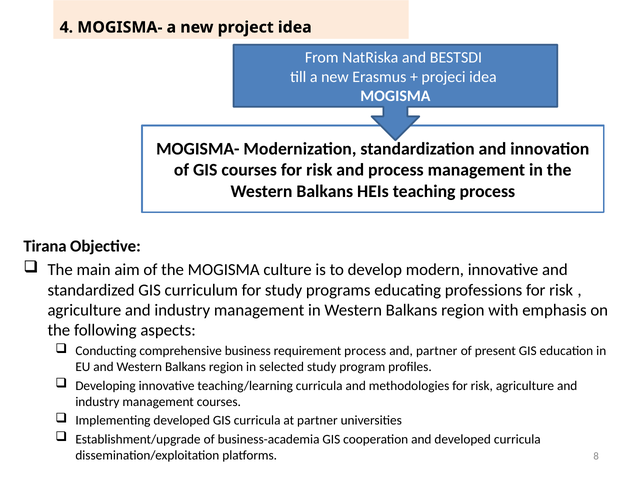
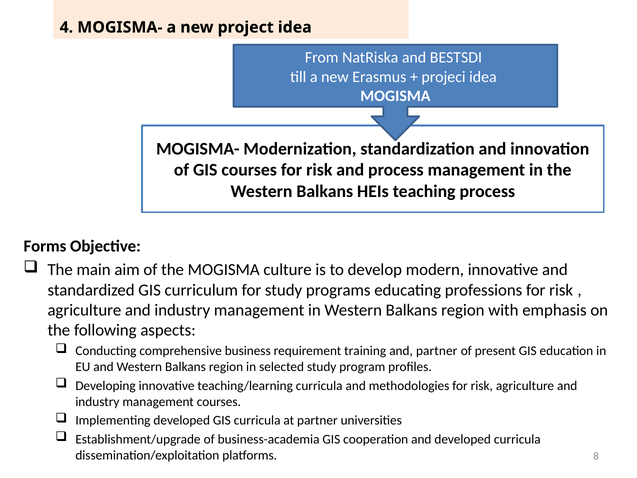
Tirana: Tirana -> Forms
requirement process: process -> training
